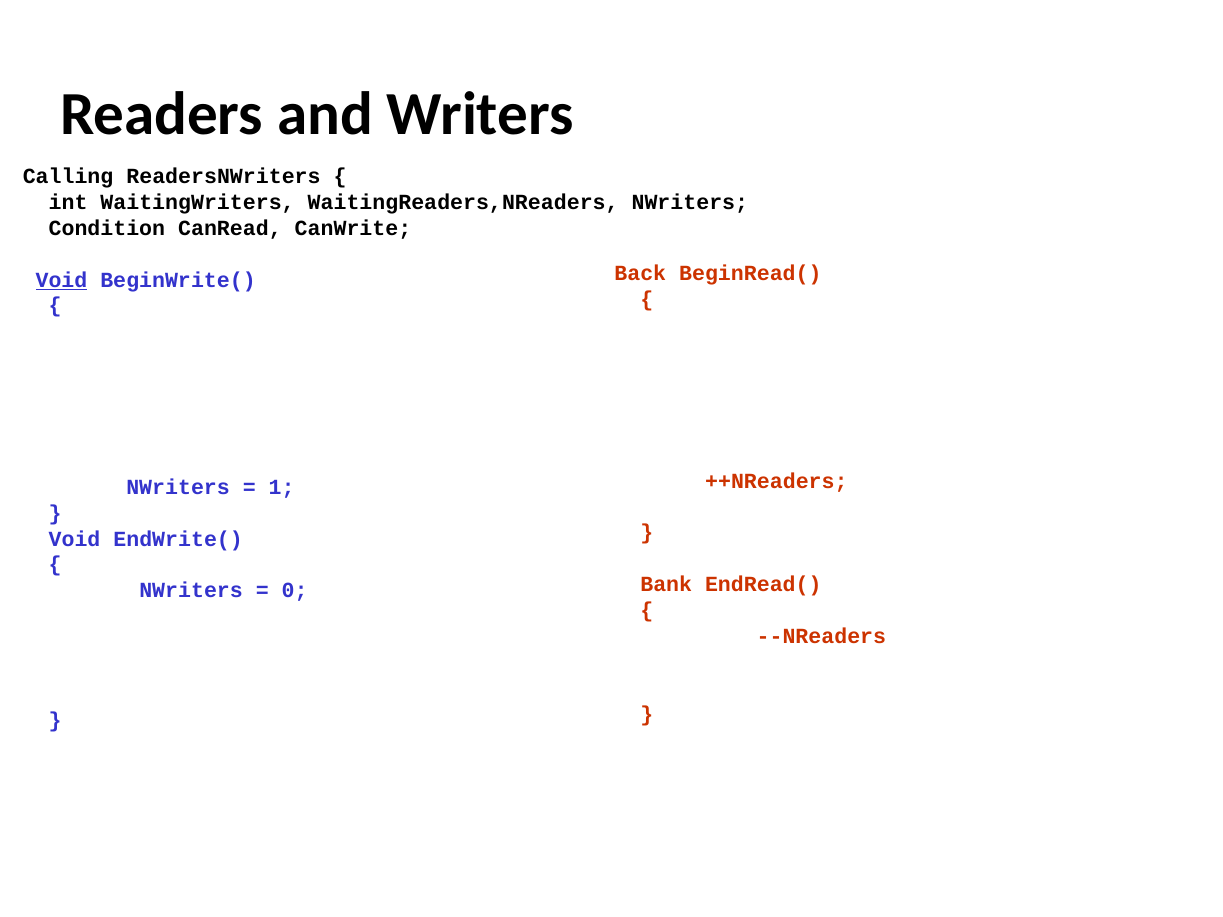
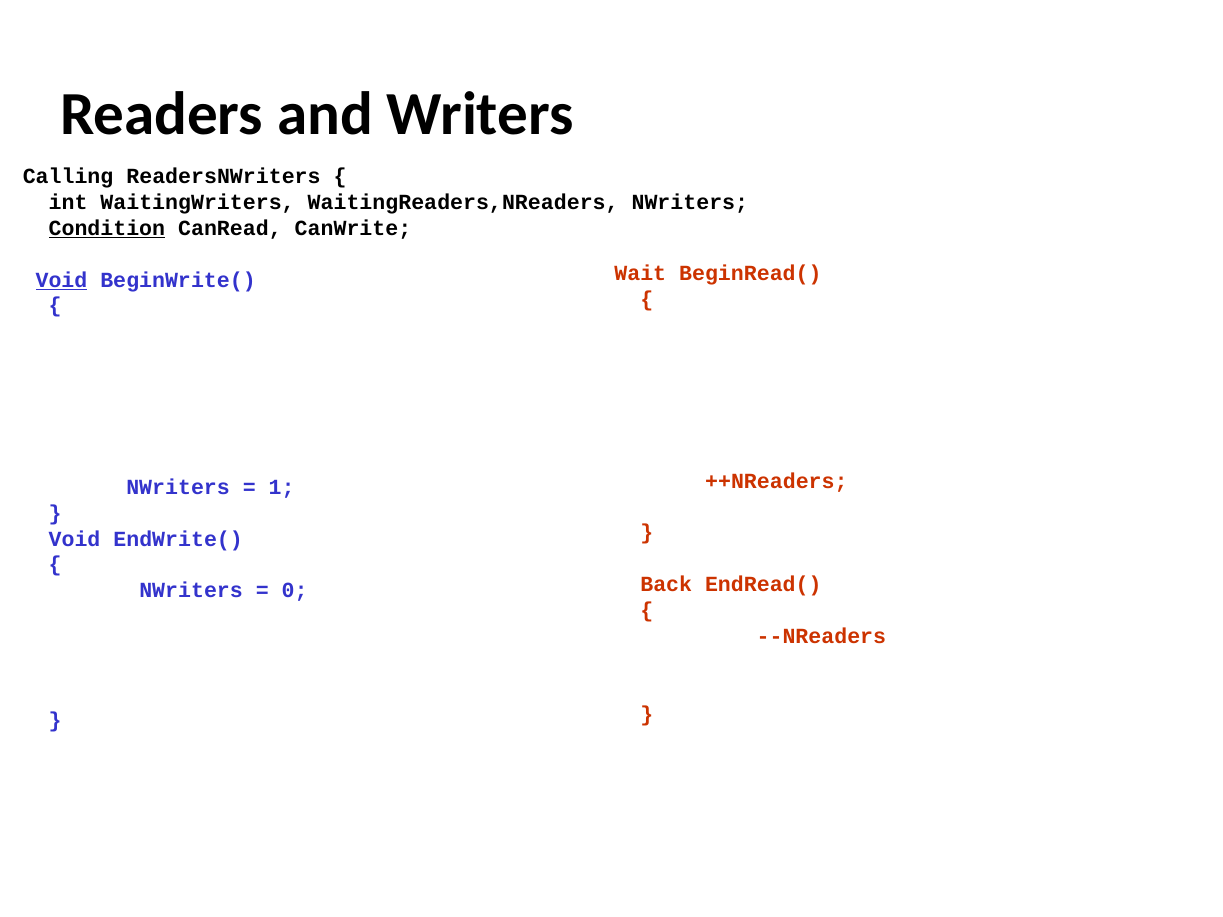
Condition underline: none -> present
Back: Back -> Wait
Bank: Bank -> Back
